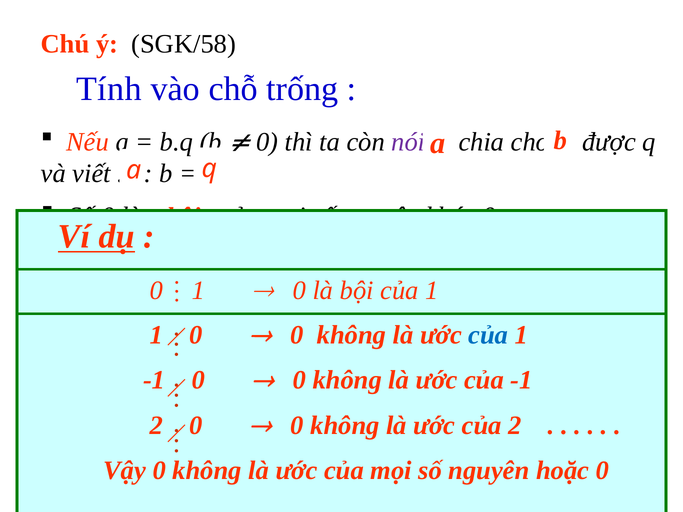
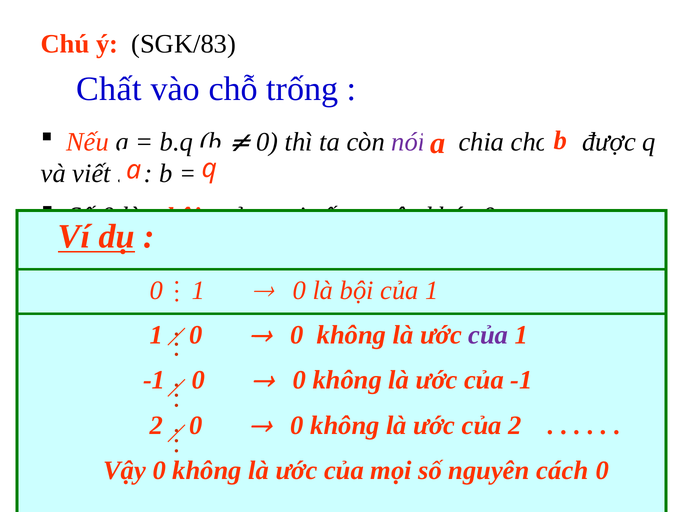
SGK/58: SGK/58 -> SGK/83
Tính: Tính -> Chất
của at (488, 335) colour: blue -> purple
hoặc at (563, 471): hoặc -> cách
